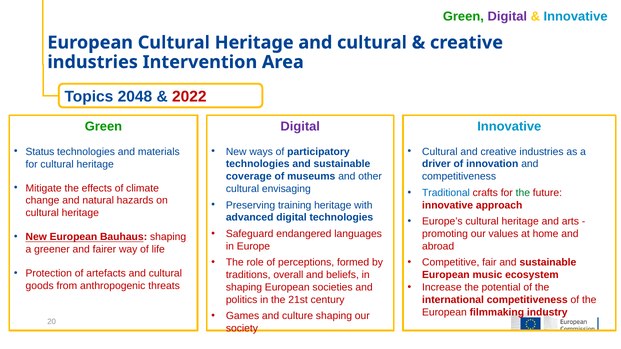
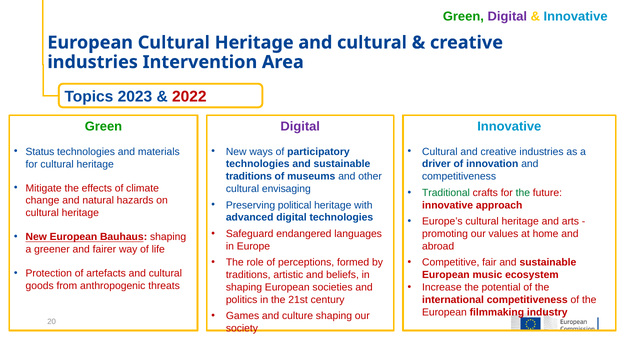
2048: 2048 -> 2023
coverage at (249, 177): coverage -> traditions
Traditional colour: blue -> green
training: training -> political
overall: overall -> artistic
